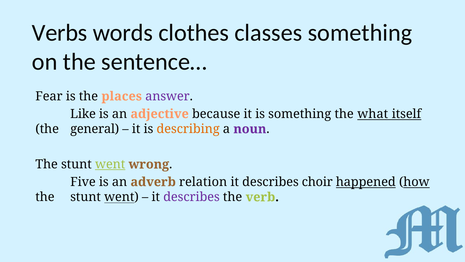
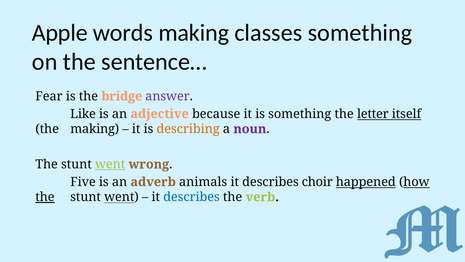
Verbs: Verbs -> Apple
words clothes: clothes -> making
places: places -> bridge
what: what -> letter
the general: general -> making
relation: relation -> animals
the at (45, 197) underline: none -> present
describes at (191, 197) colour: purple -> blue
